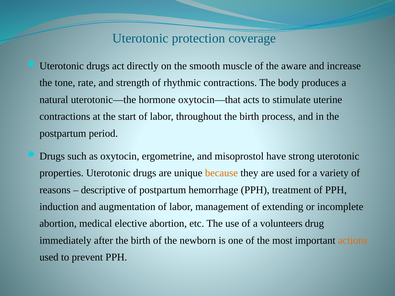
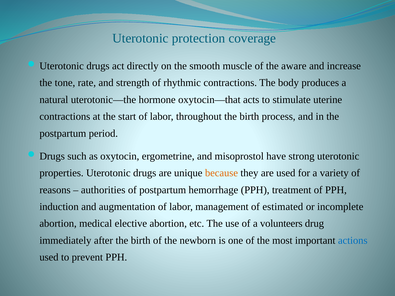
descriptive: descriptive -> authorities
extending: extending -> estimated
actions colour: orange -> blue
